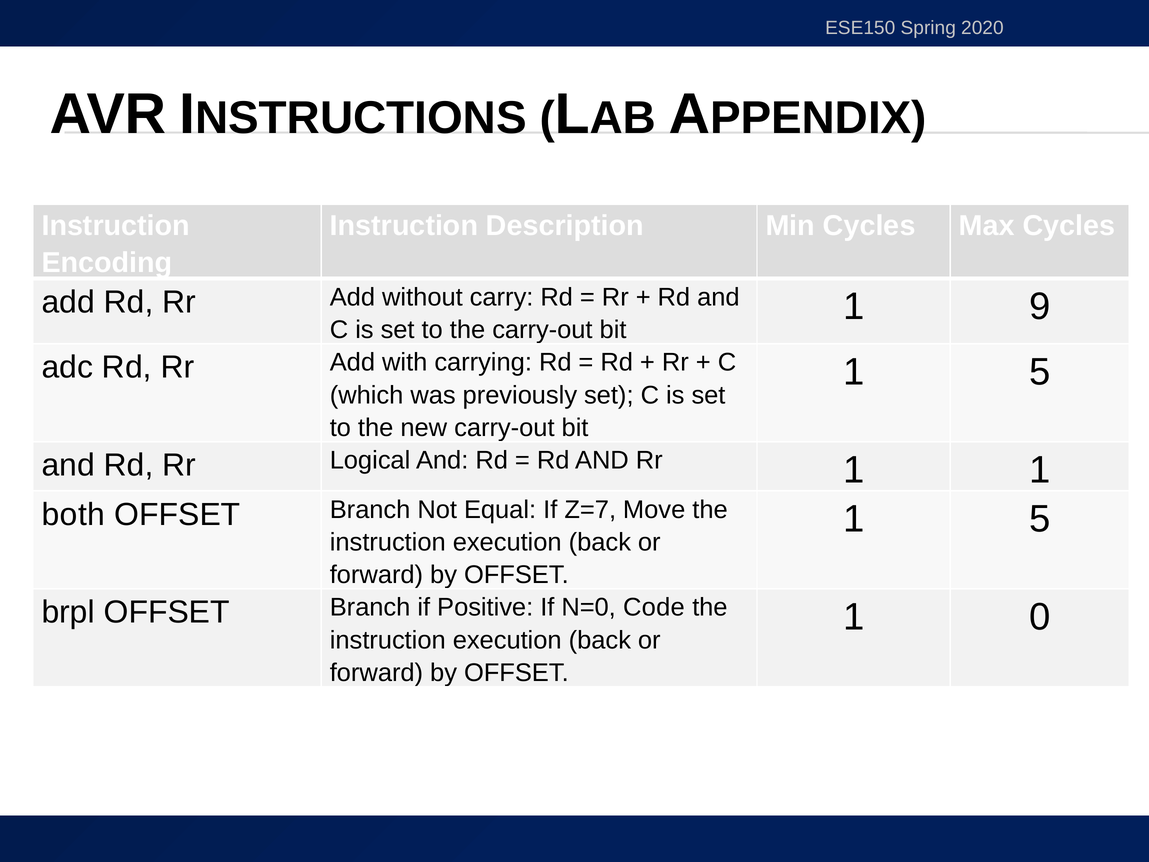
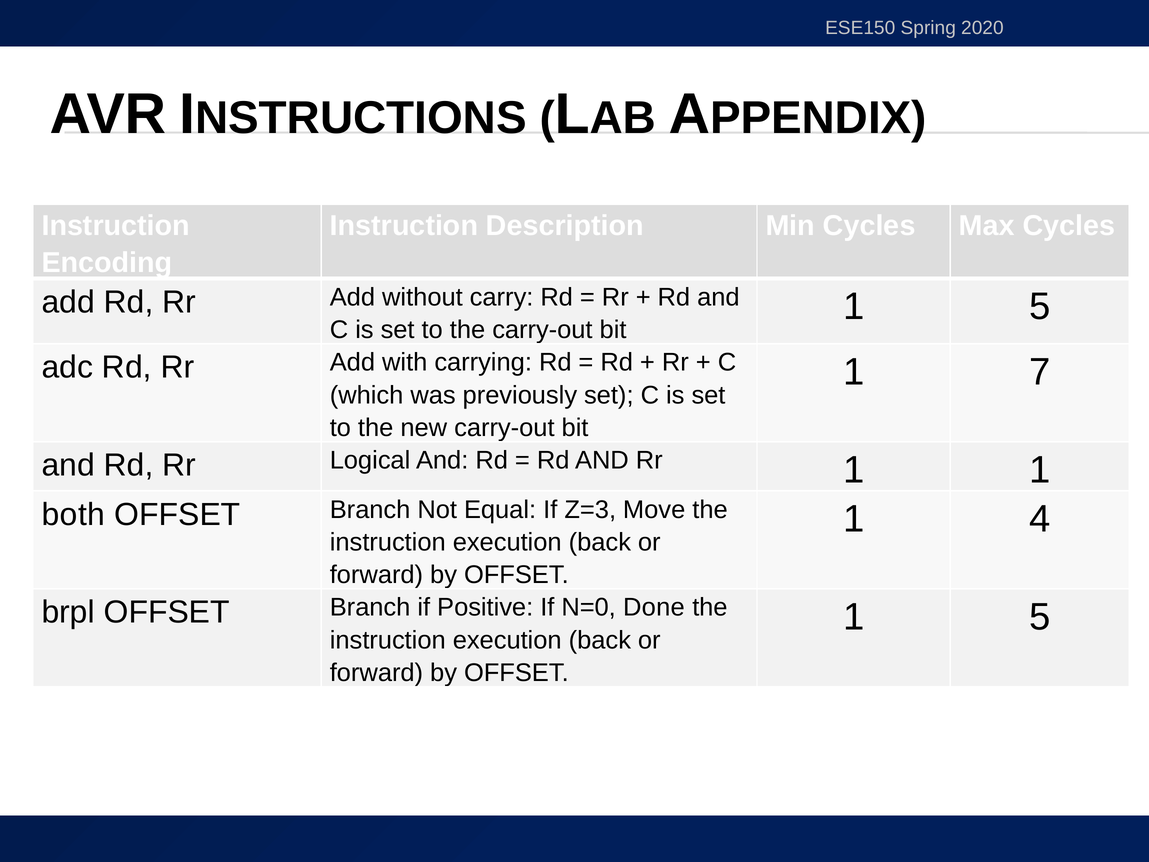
9 at (1040, 307): 9 -> 5
5 at (1040, 372): 5 -> 7
Z=7: Z=7 -> Z=3
5 at (1040, 519): 5 -> 4
Code: Code -> Done
0 at (1040, 617): 0 -> 5
